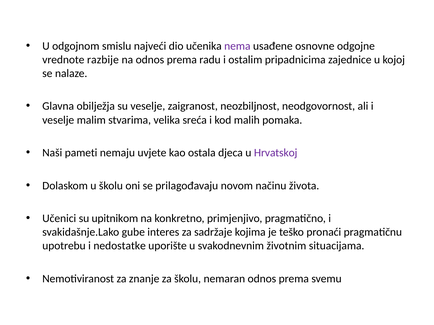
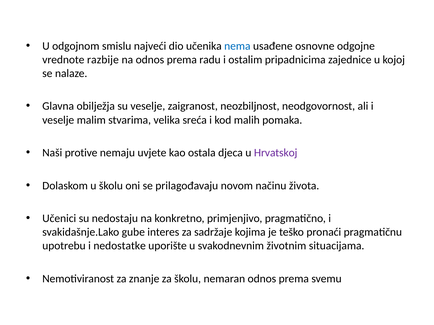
nema colour: purple -> blue
pameti: pameti -> protive
upitnikom: upitnikom -> nedostaju
